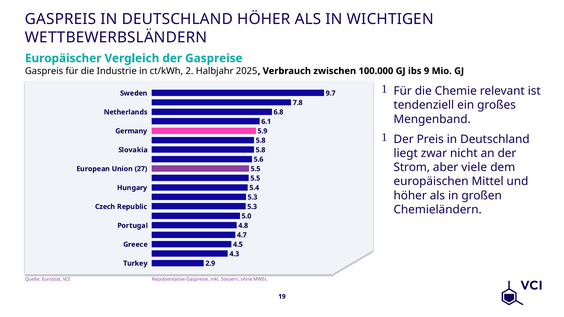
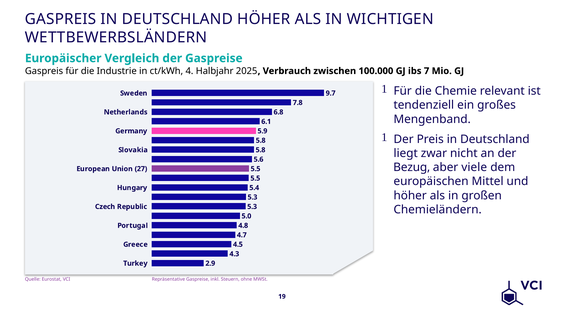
2: 2 -> 4
9: 9 -> 7
Strom: Strom -> Bezug
